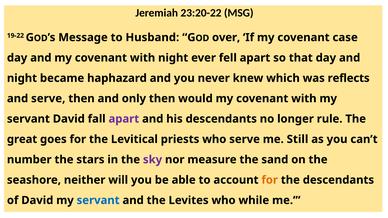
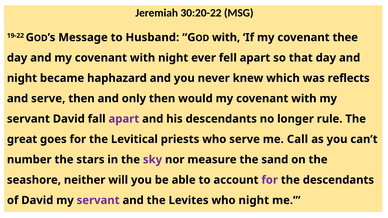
23:20-22: 23:20-22 -> 30:20-22
over at (226, 37): over -> with
case: case -> thee
Still: Still -> Call
for at (270, 180) colour: orange -> purple
servant at (98, 201) colour: blue -> purple
who while: while -> night
